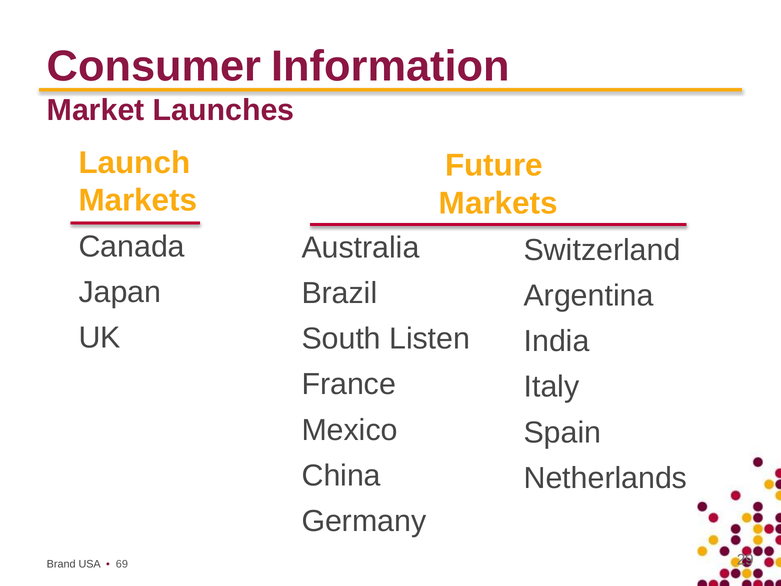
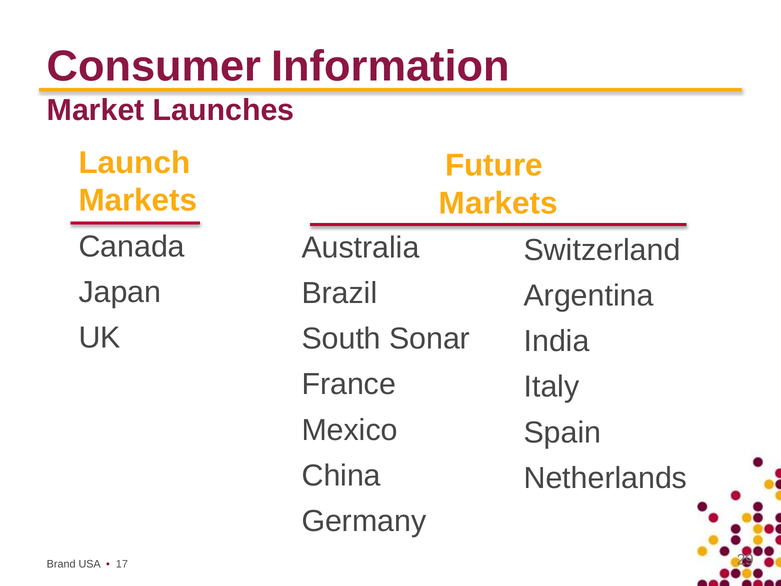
Listen: Listen -> Sonar
69: 69 -> 17
